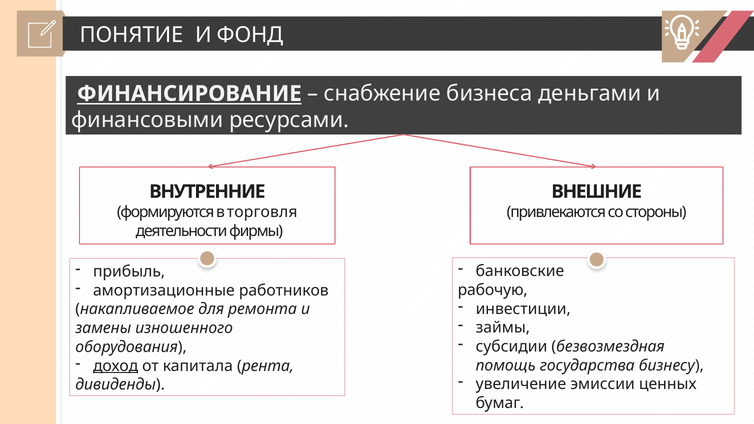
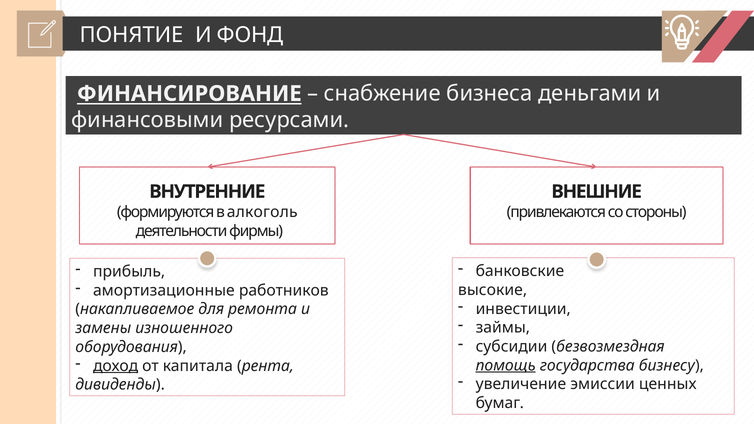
торговля: торговля -> алкоголь
рабочую: рабочую -> высокие
помощь underline: none -> present
